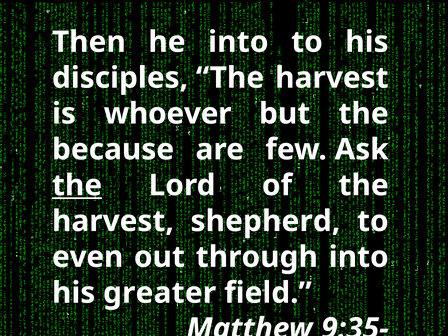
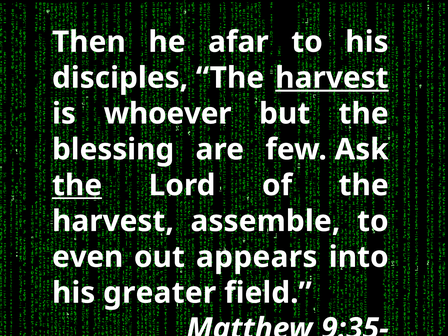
he into: into -> afar
harvest at (332, 78) underline: none -> present
because: because -> blessing
shepherd: shepherd -> assemble
through: through -> appears
